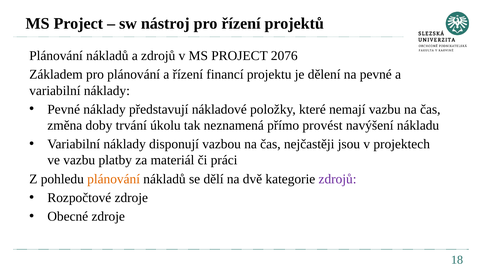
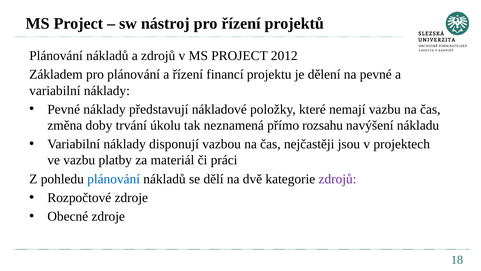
2076: 2076 -> 2012
provést: provést -> rozsahu
plánování at (114, 179) colour: orange -> blue
